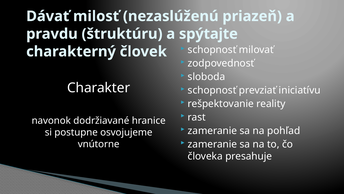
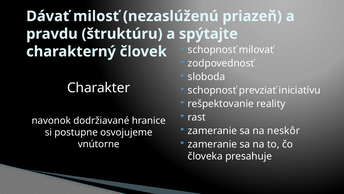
pohľad: pohľad -> neskôr
